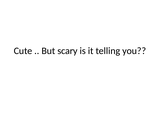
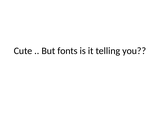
scary: scary -> fonts
